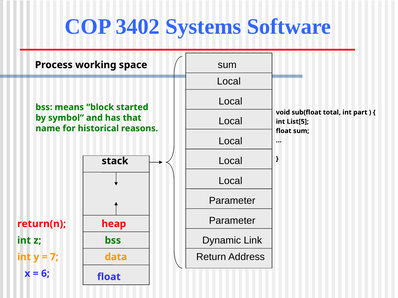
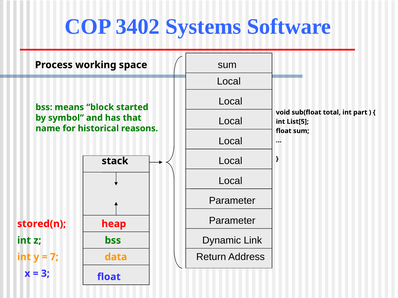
return(n: return(n -> stored(n
6: 6 -> 3
